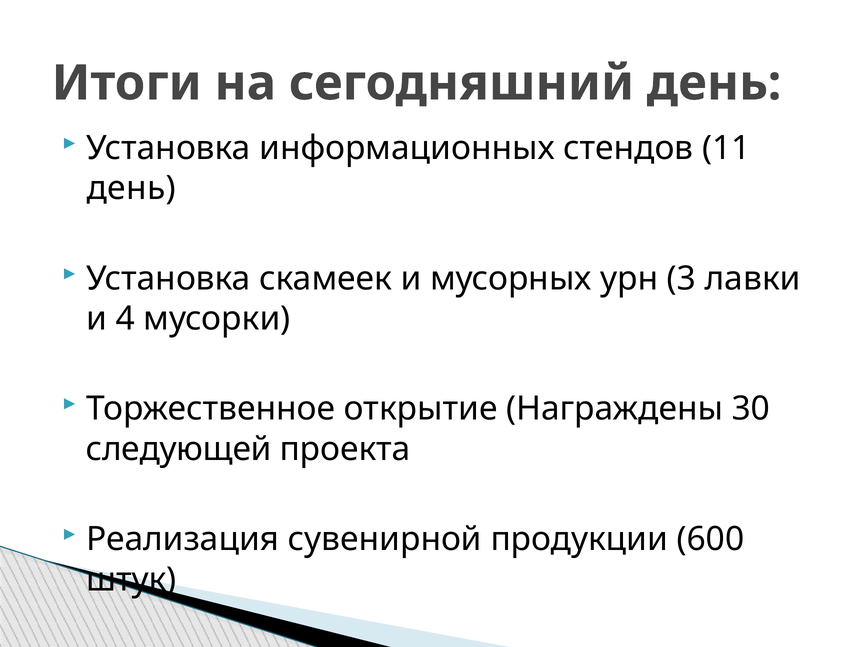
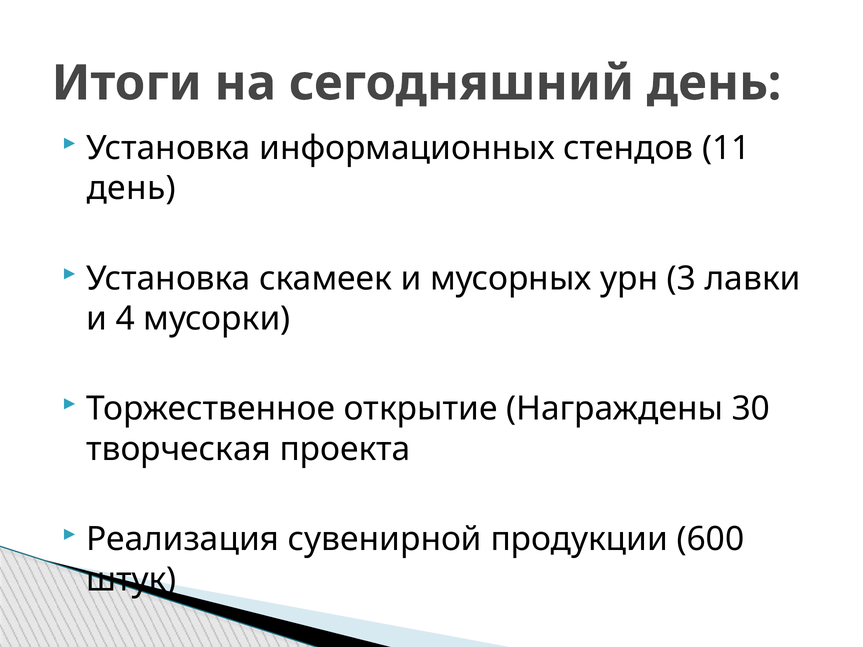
следующей: следующей -> творческая
